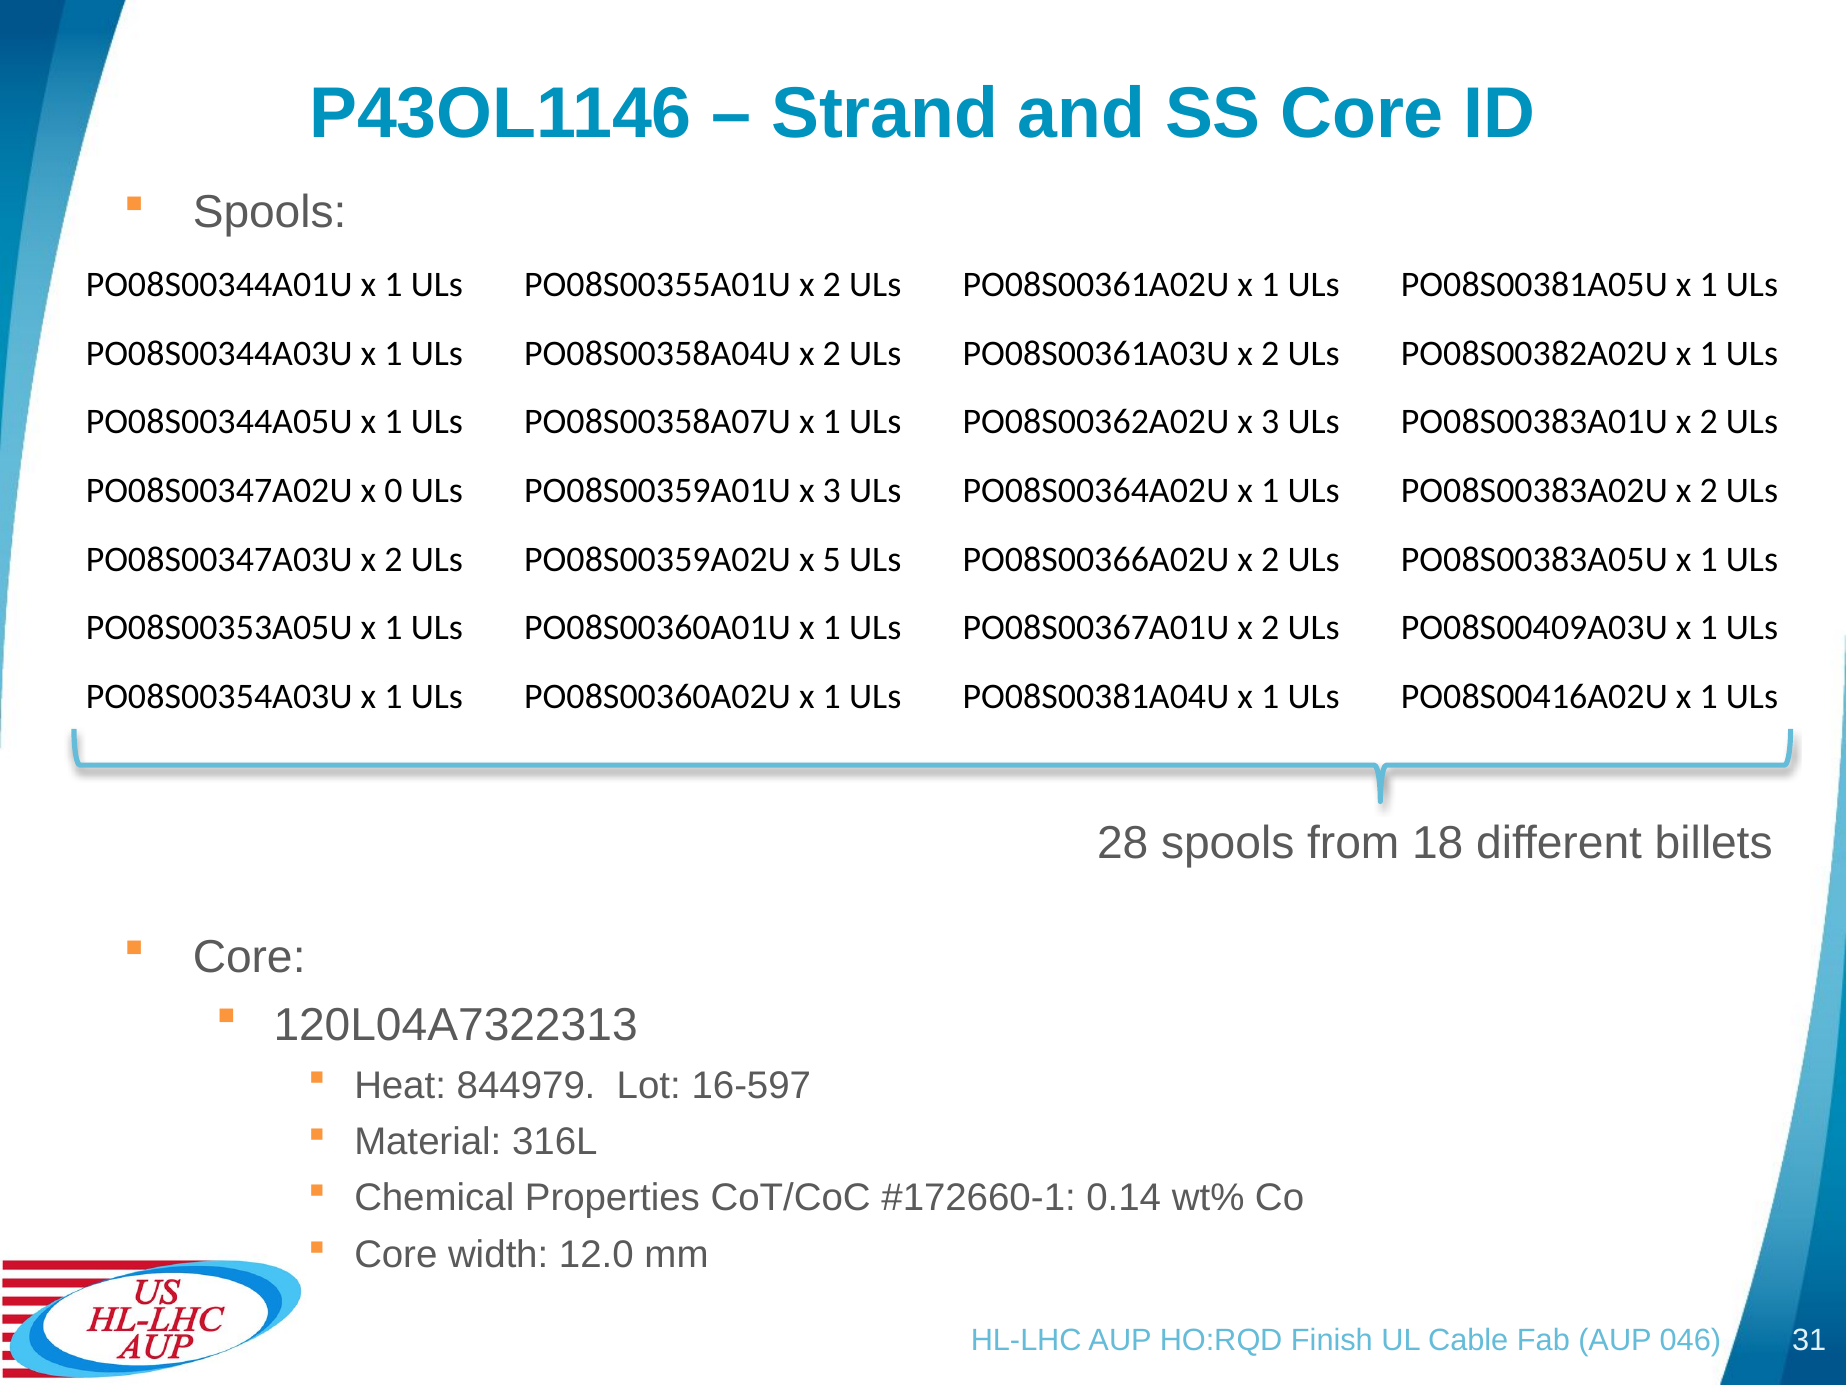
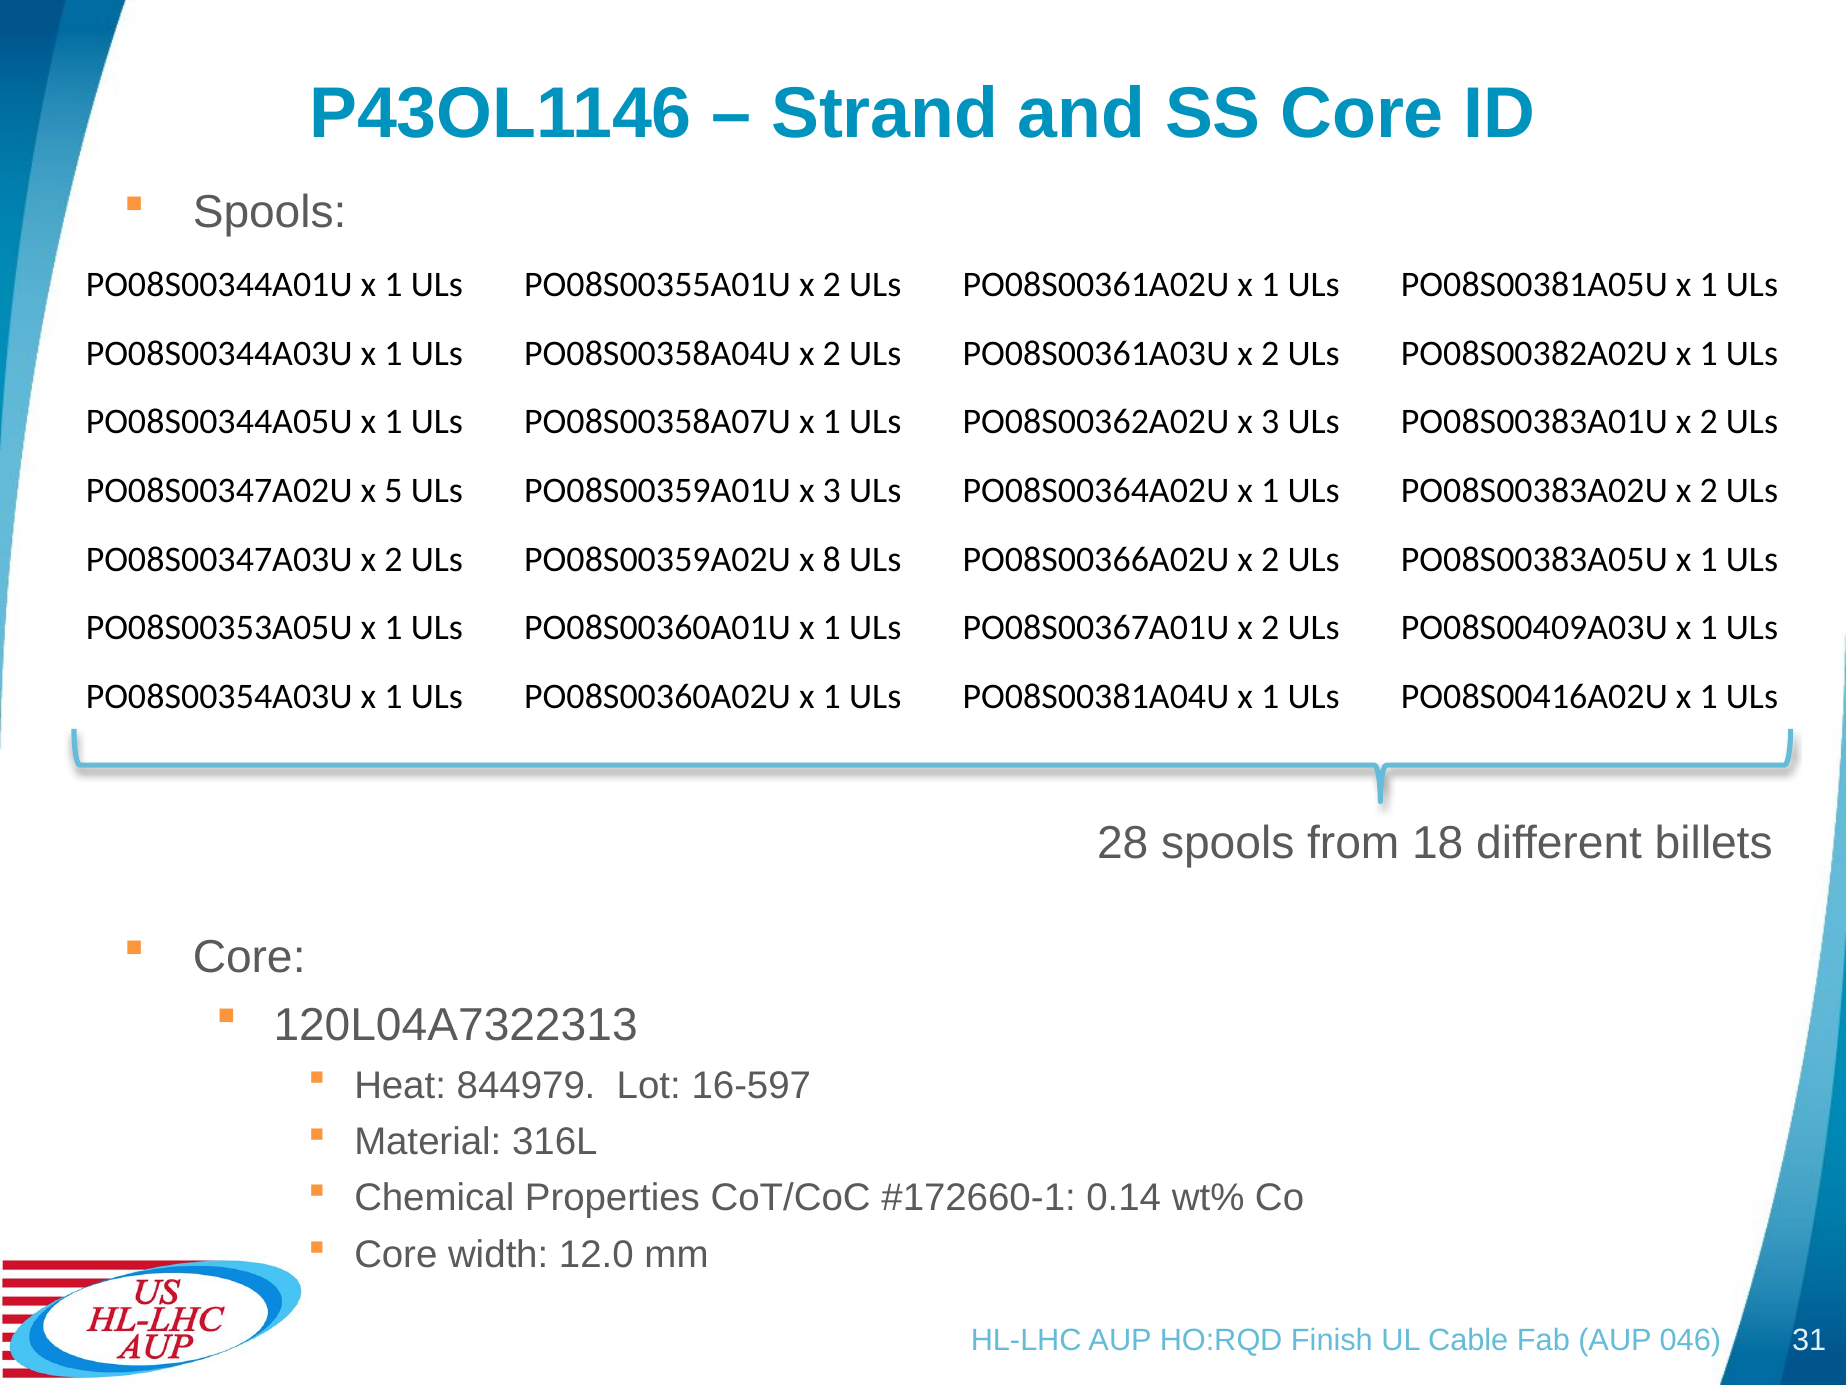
0: 0 -> 5
5: 5 -> 8
